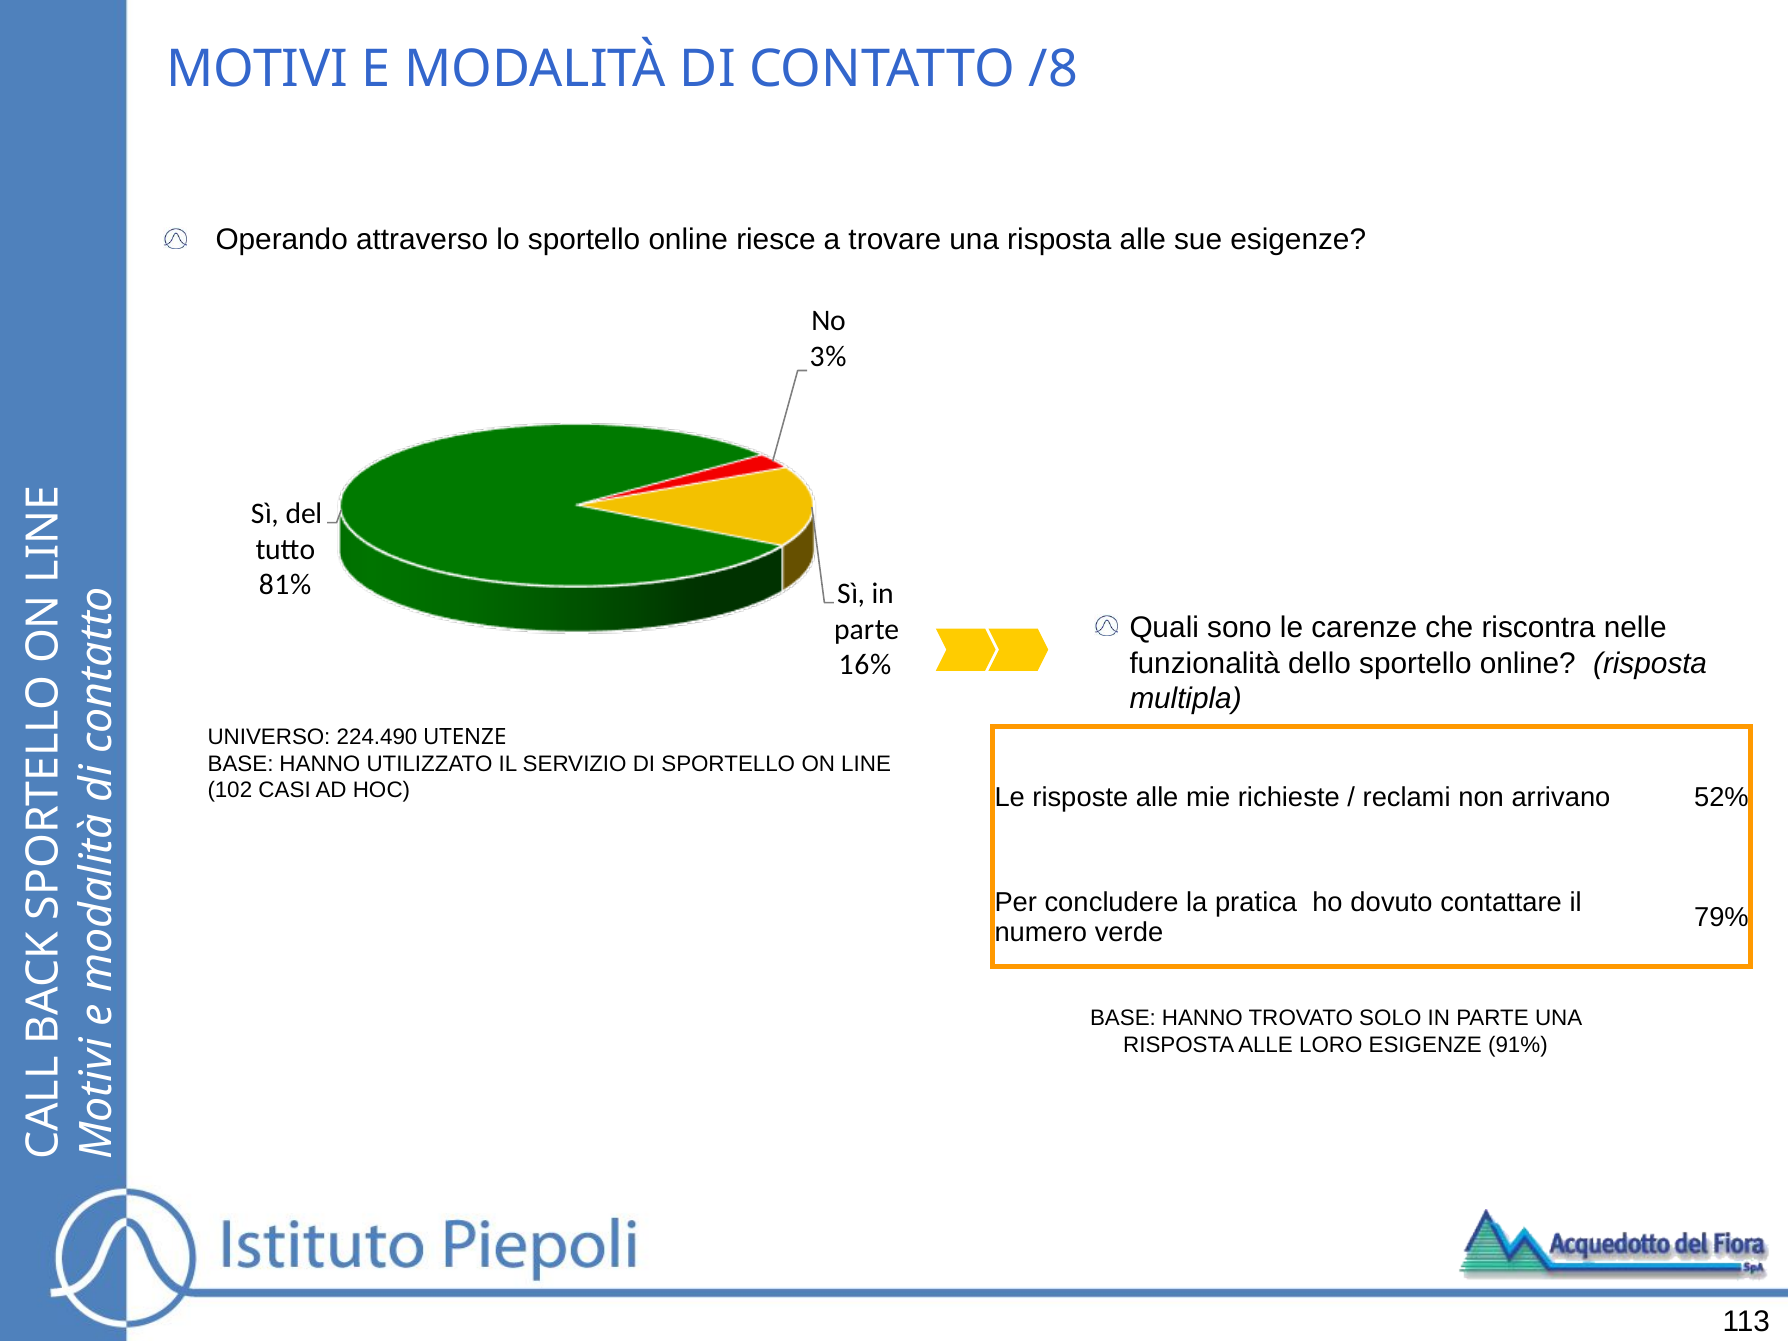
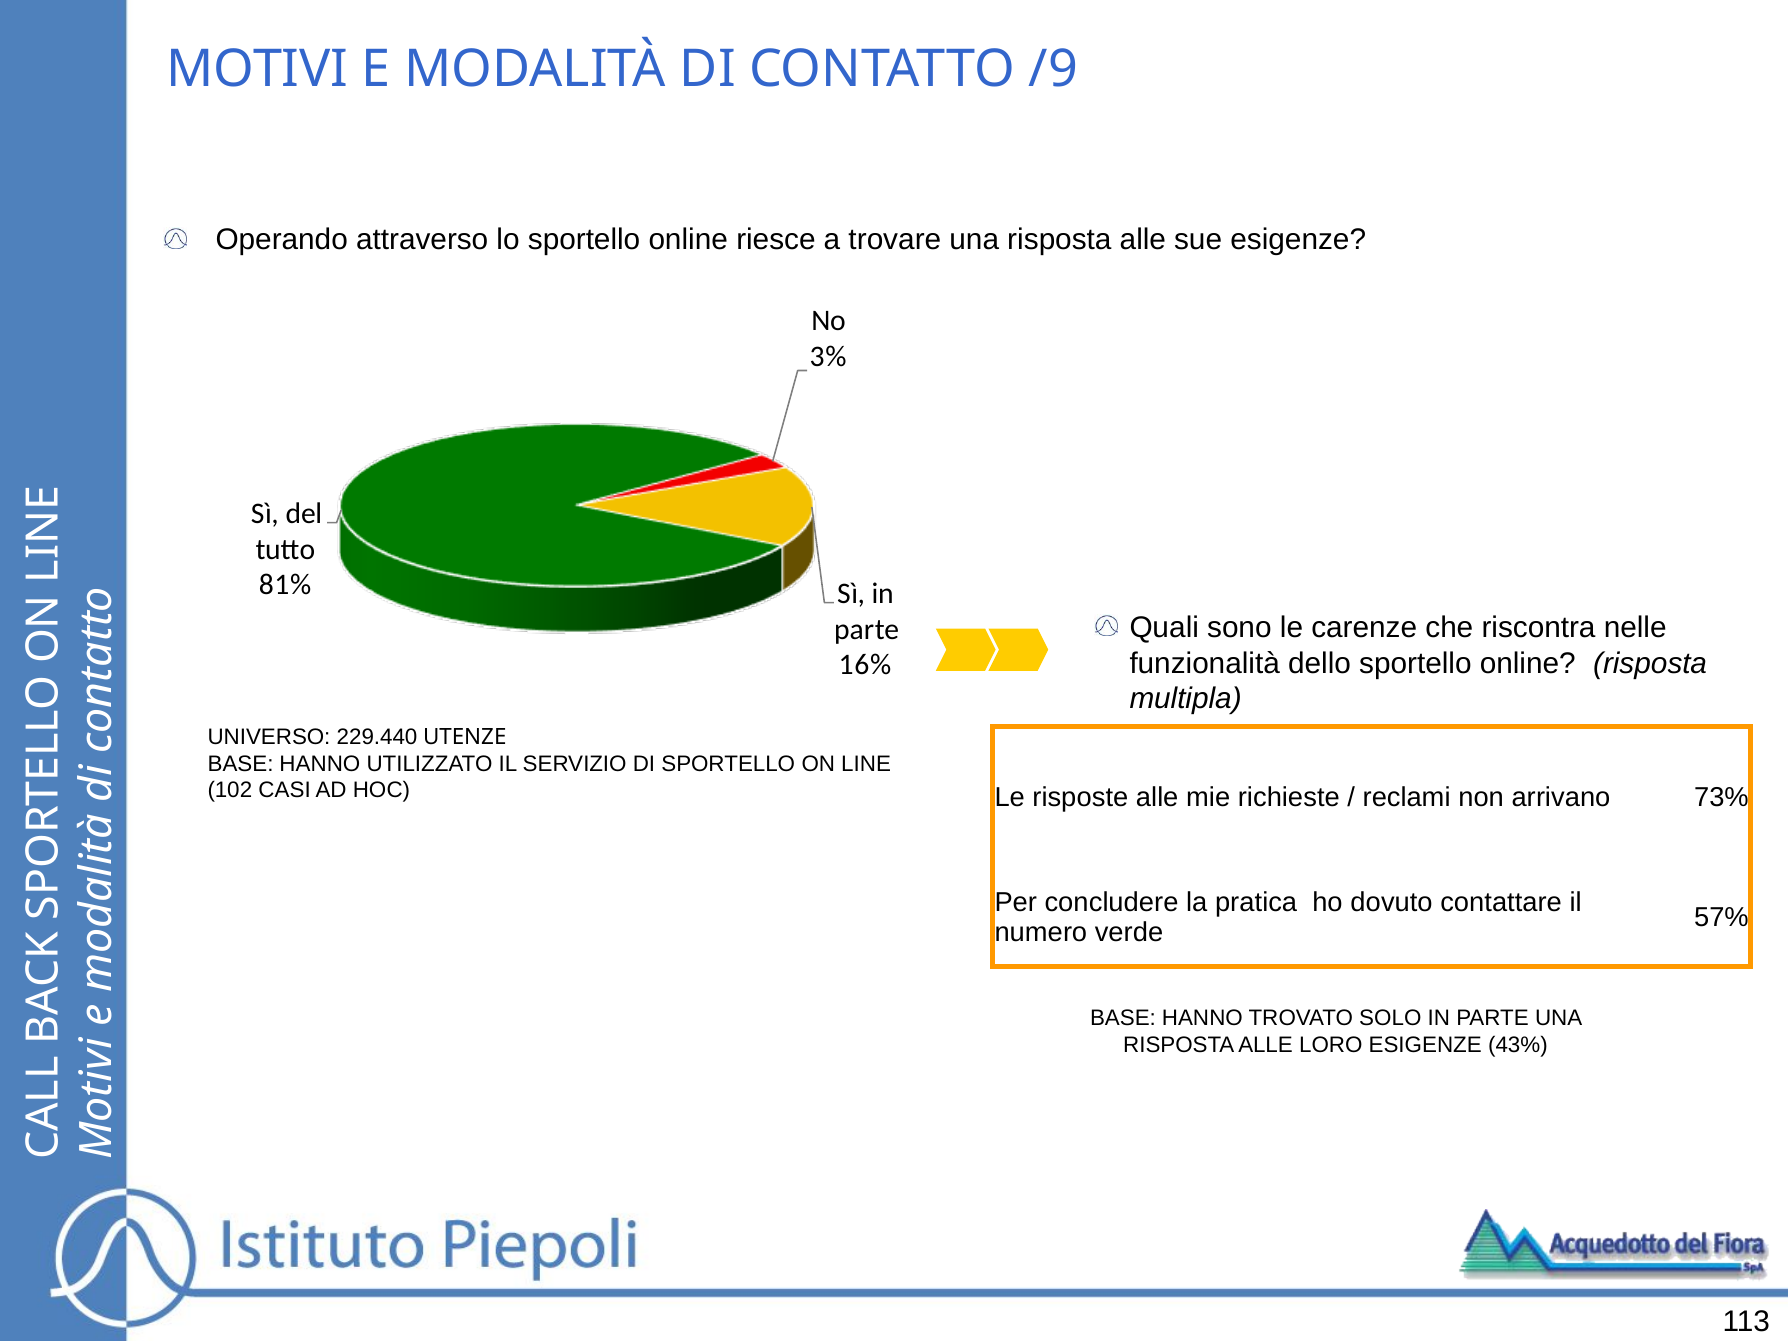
/8: /8 -> /9
224.490: 224.490 -> 229.440
52%: 52% -> 73%
79%: 79% -> 57%
91%: 91% -> 43%
